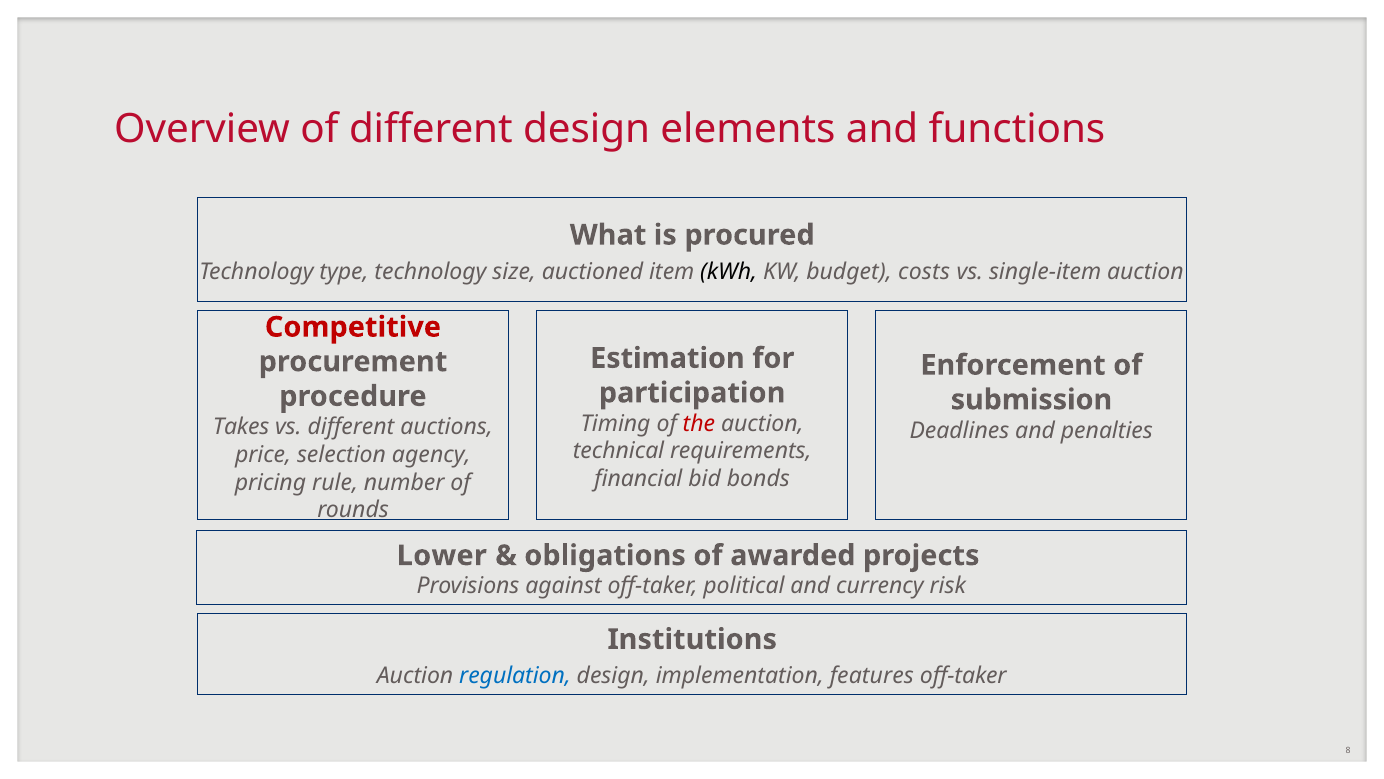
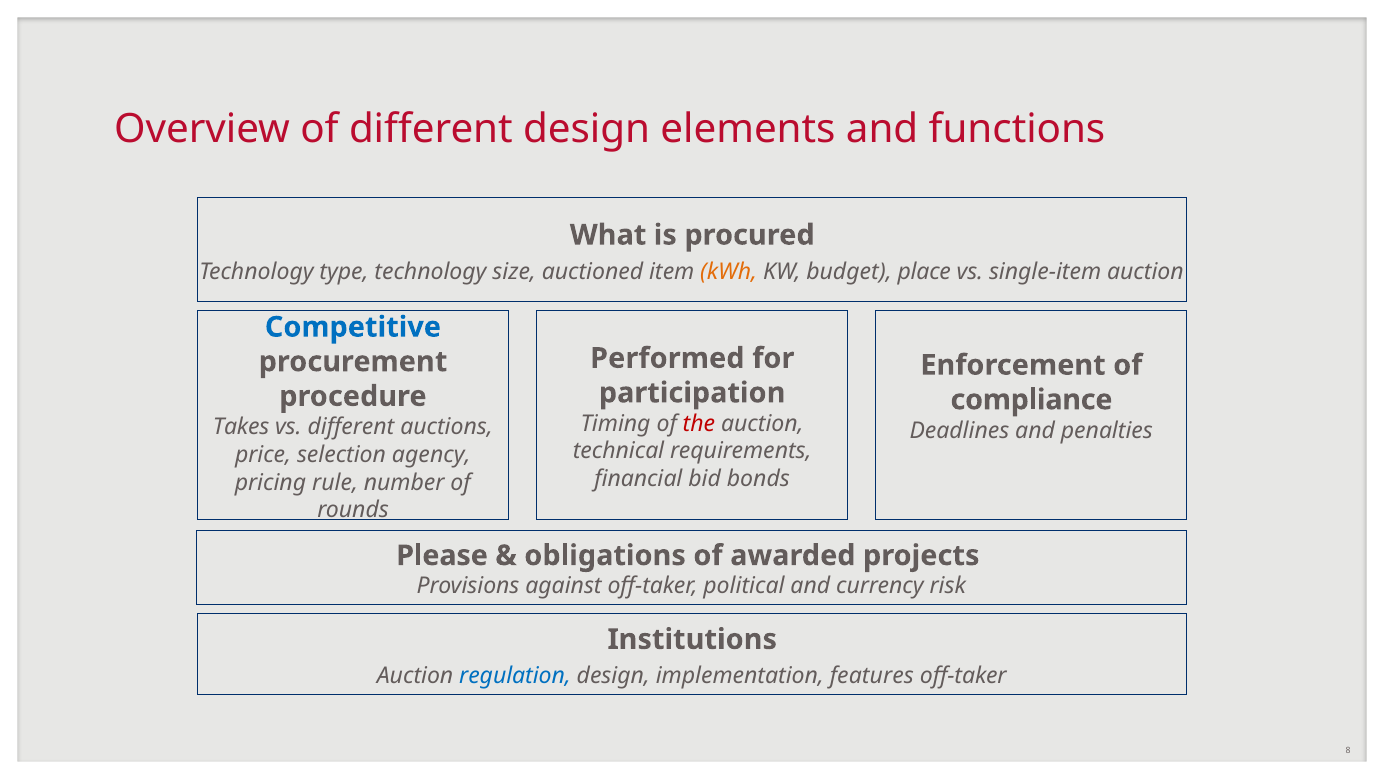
kWh colour: black -> orange
costs: costs -> place
Competitive colour: red -> blue
Estimation: Estimation -> Performed
submission: submission -> compliance
Lower: Lower -> Please
